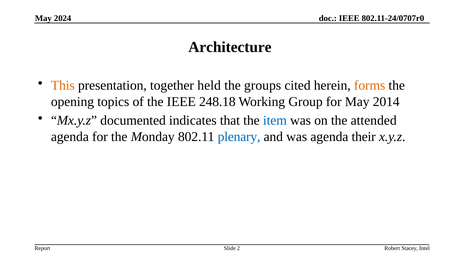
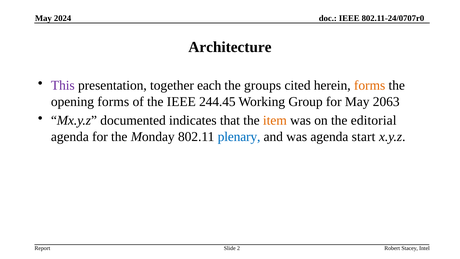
This colour: orange -> purple
held: held -> each
opening topics: topics -> forms
248.18: 248.18 -> 244.45
2014: 2014 -> 2063
item colour: blue -> orange
attended: attended -> editorial
their: their -> start
